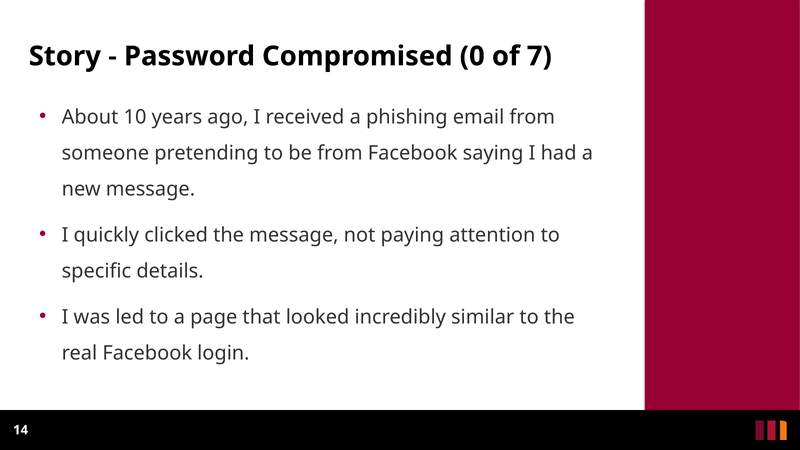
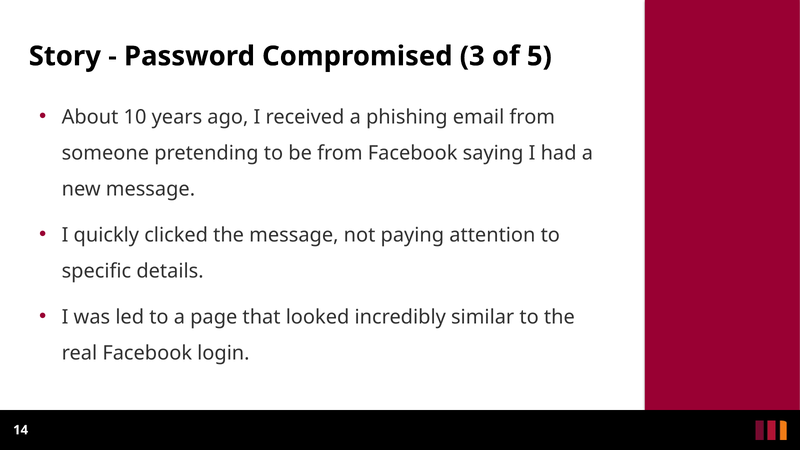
0: 0 -> 3
7: 7 -> 5
